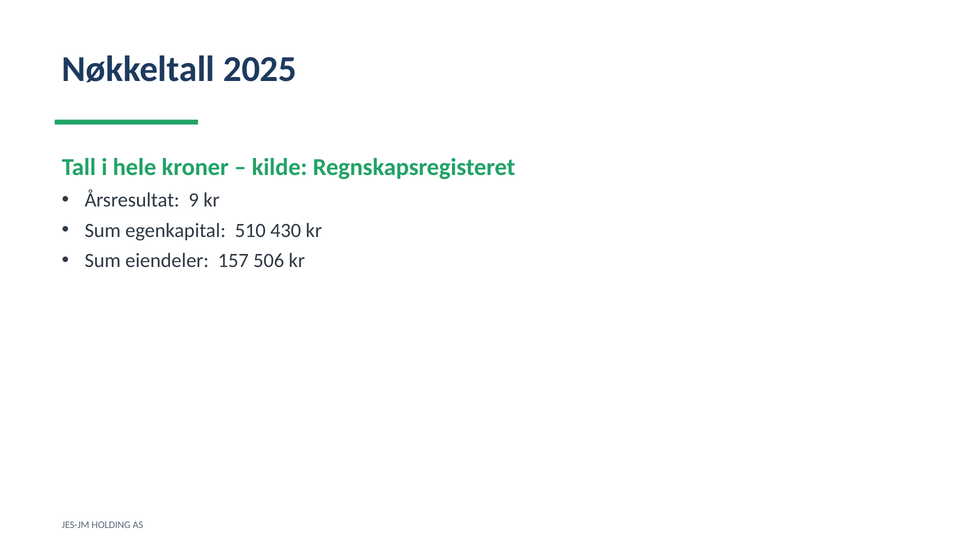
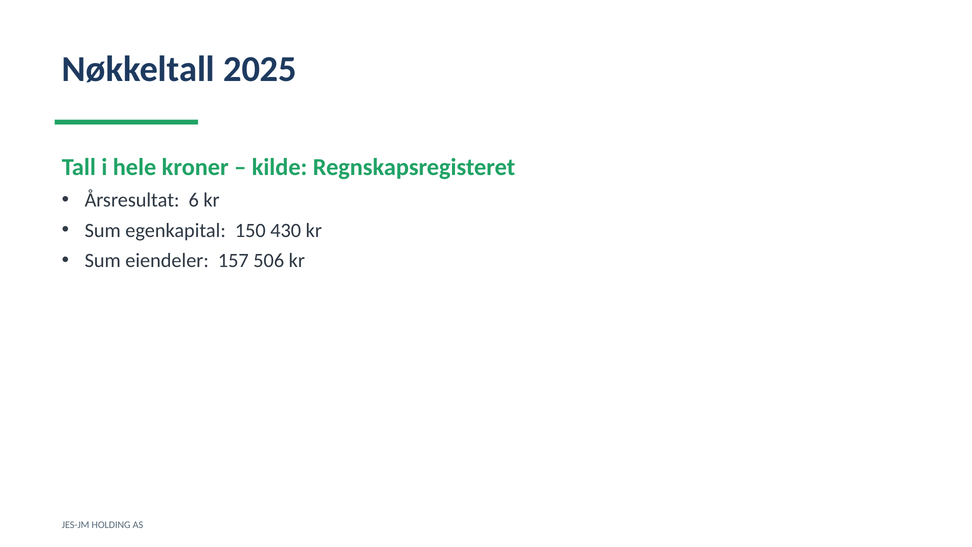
9: 9 -> 6
510: 510 -> 150
